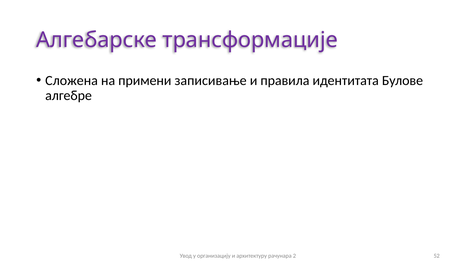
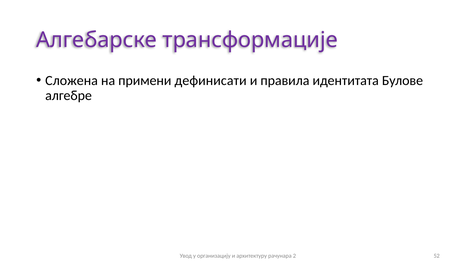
записивање: записивање -> дефинисати
